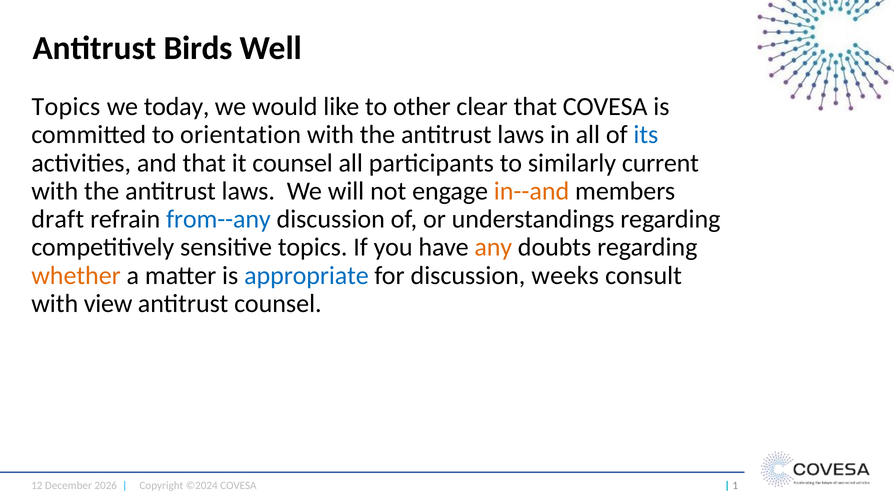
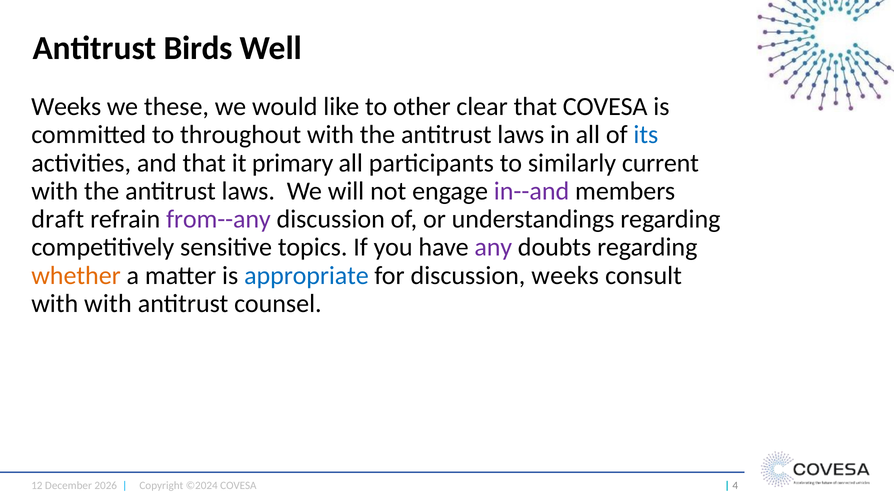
Topics at (66, 107): Topics -> Weeks
today: today -> these
orientation: orientation -> throughout
it counsel: counsel -> primary
in--and colour: orange -> purple
from--any colour: blue -> purple
any colour: orange -> purple
with view: view -> with
1: 1 -> 4
